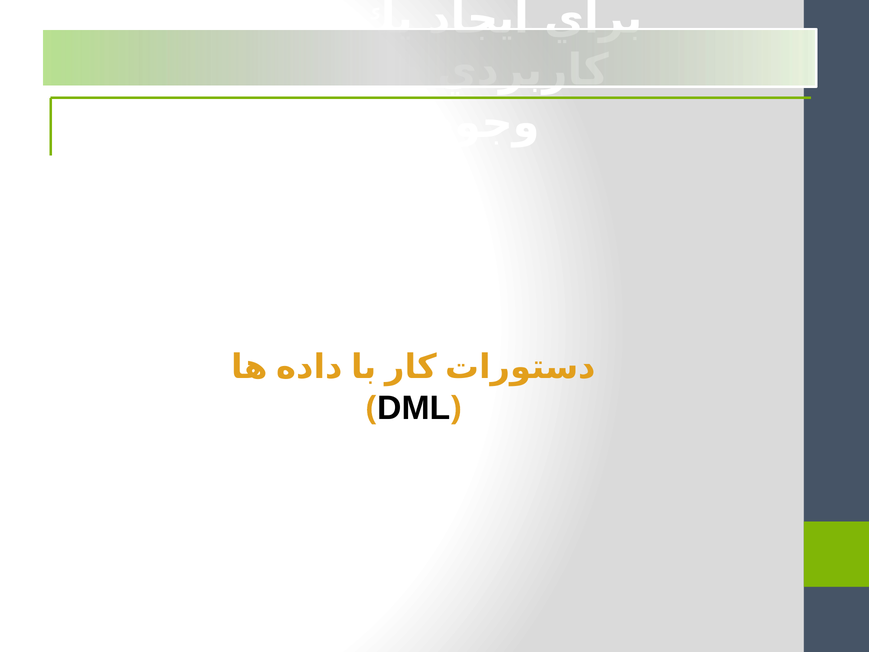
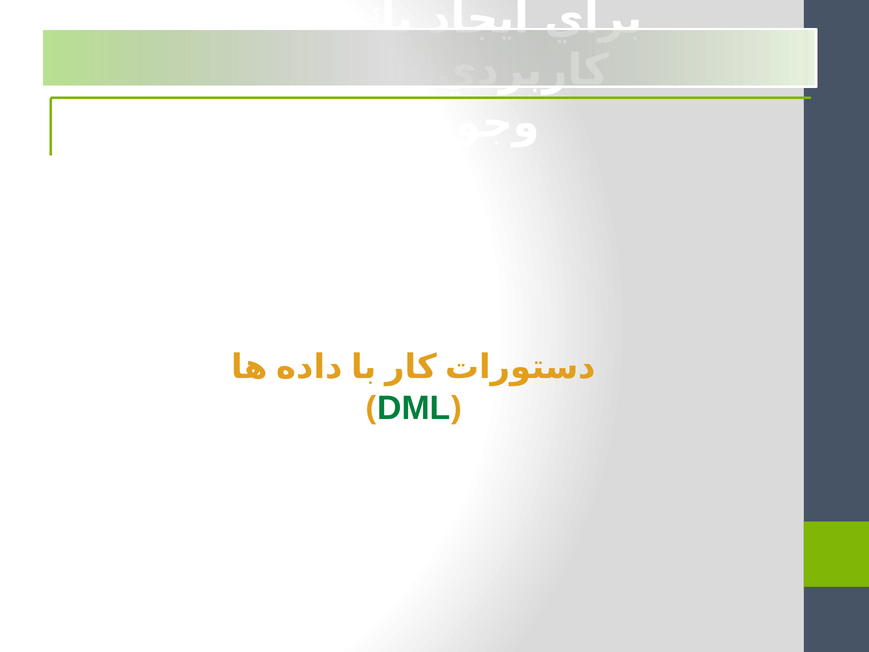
DML colour: black -> green
